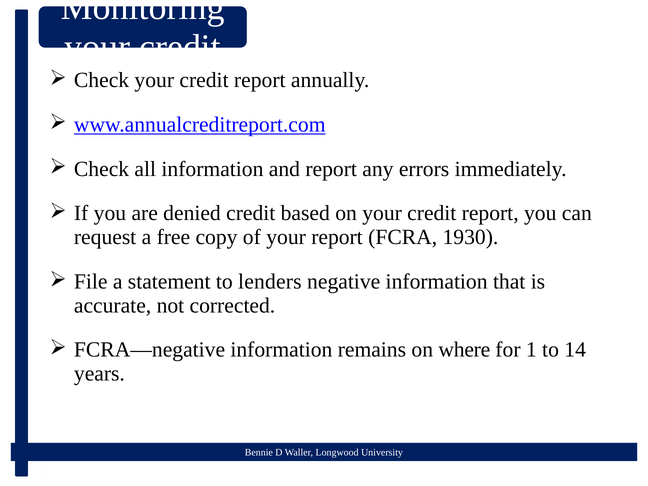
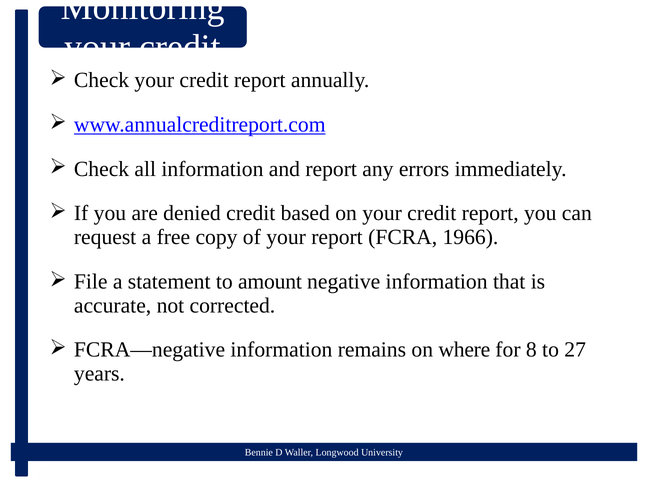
1930: 1930 -> 1966
lenders: lenders -> amount
1: 1 -> 8
14: 14 -> 27
